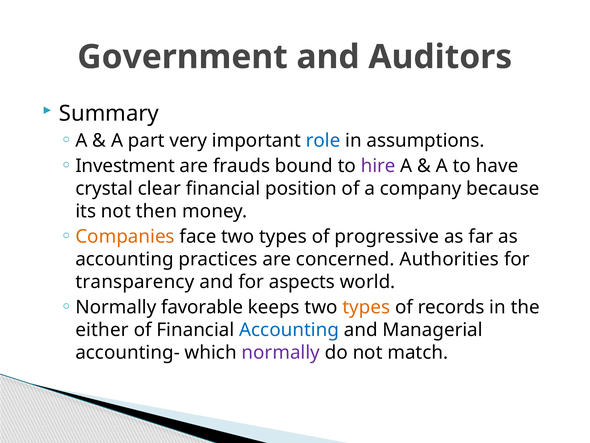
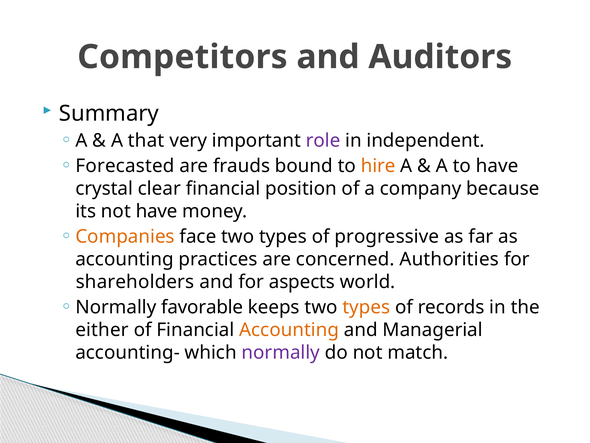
Government: Government -> Competitors
part: part -> that
role colour: blue -> purple
assumptions: assumptions -> independent
Investment: Investment -> Forecasted
hire colour: purple -> orange
not then: then -> have
transparency: transparency -> shareholders
Accounting at (289, 330) colour: blue -> orange
